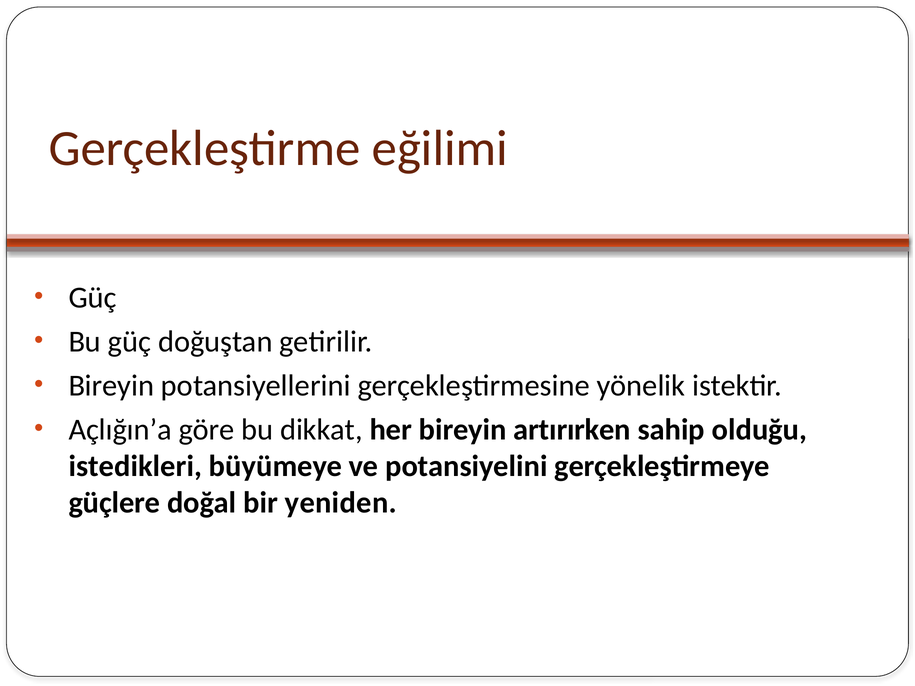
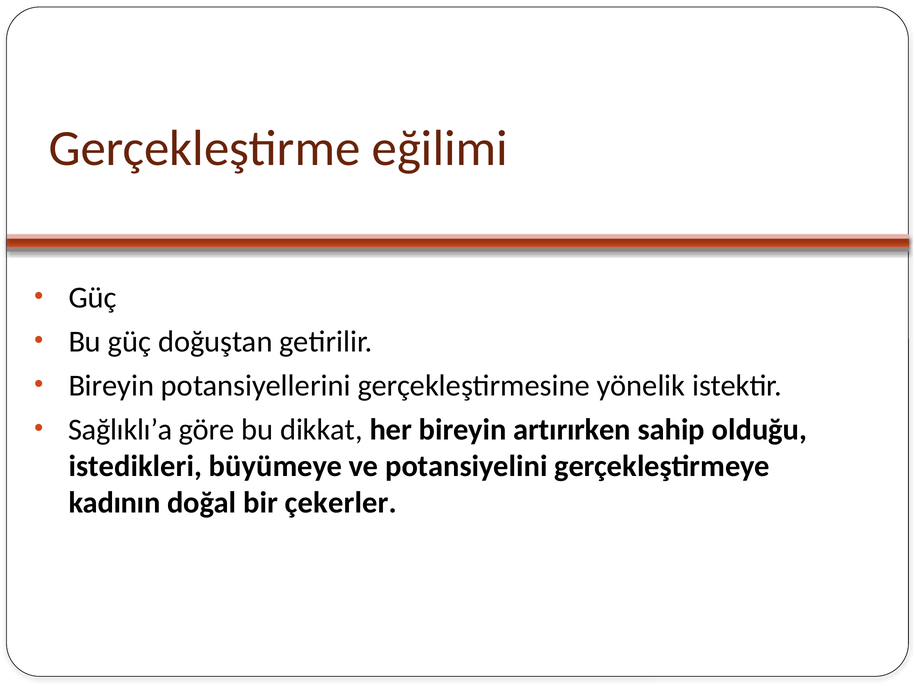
Açlığın’a: Açlığın’a -> Sağlıklı’a
güçlere: güçlere -> kadının
yeniden: yeniden -> çekerler
